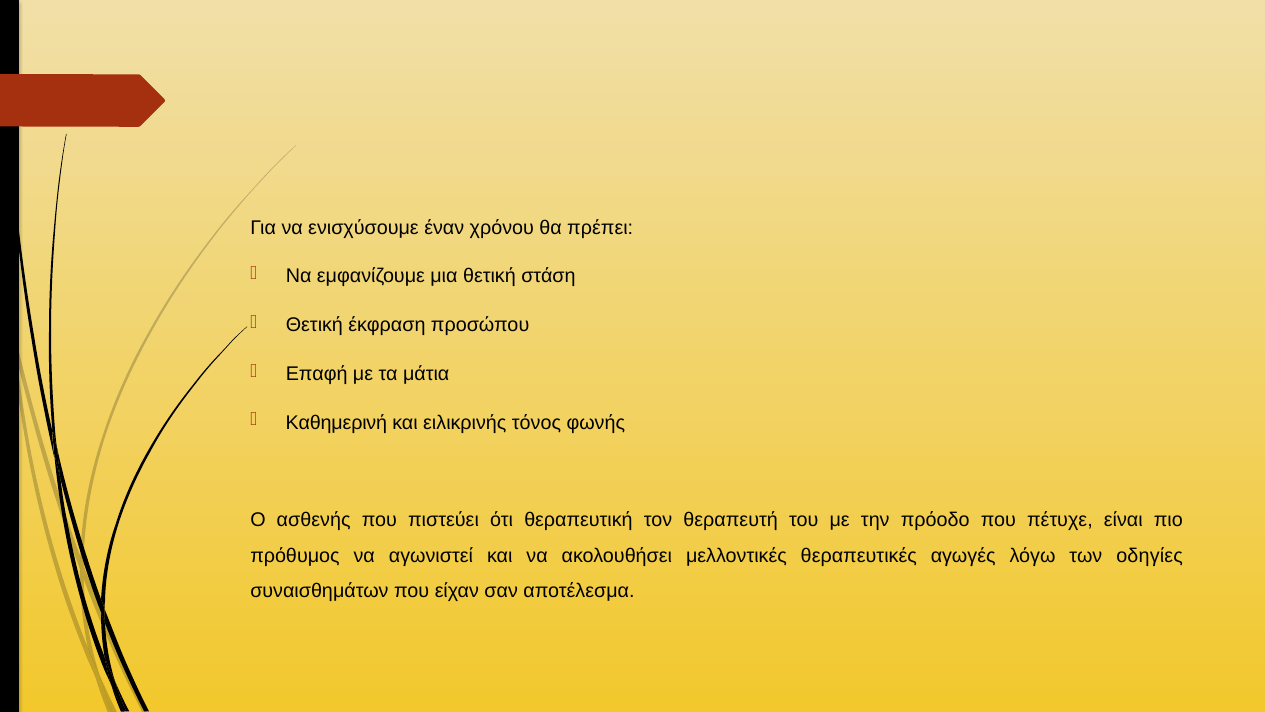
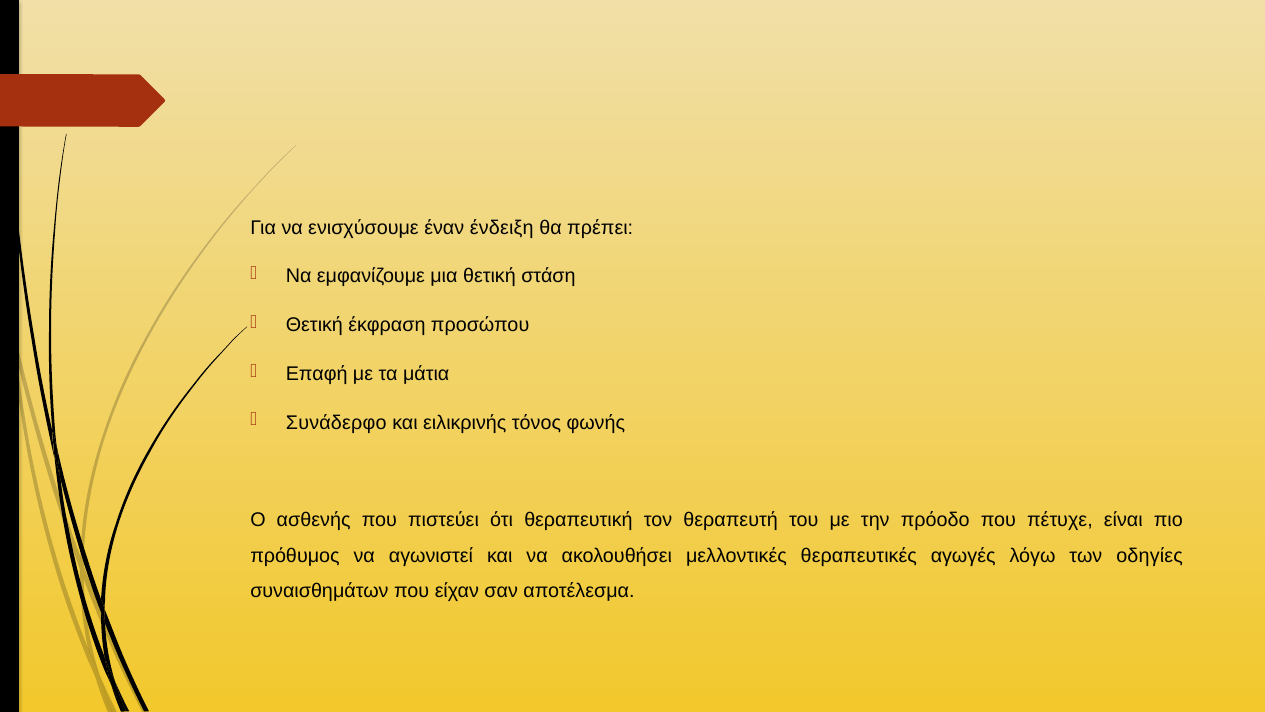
χρόνου: χρόνου -> ένδειξη
Καθημερινή: Καθημερινή -> Συνάδερφο
